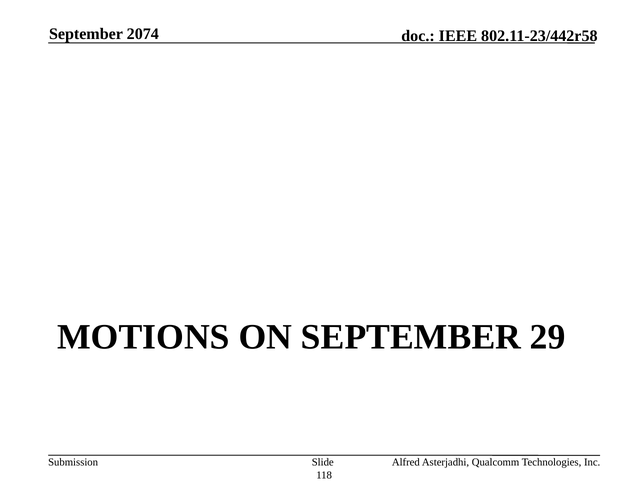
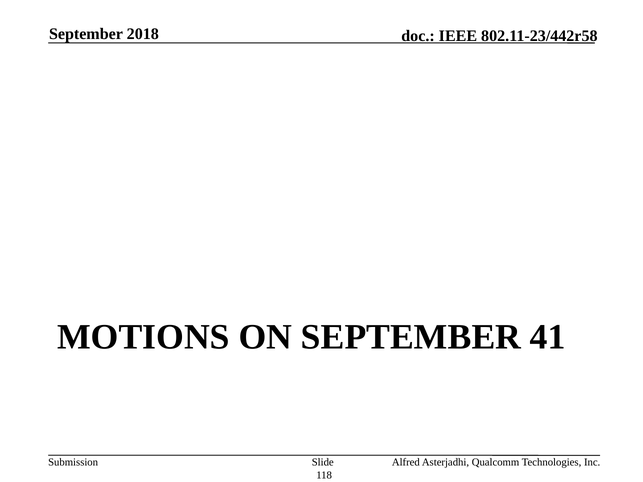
2074: 2074 -> 2018
29: 29 -> 41
